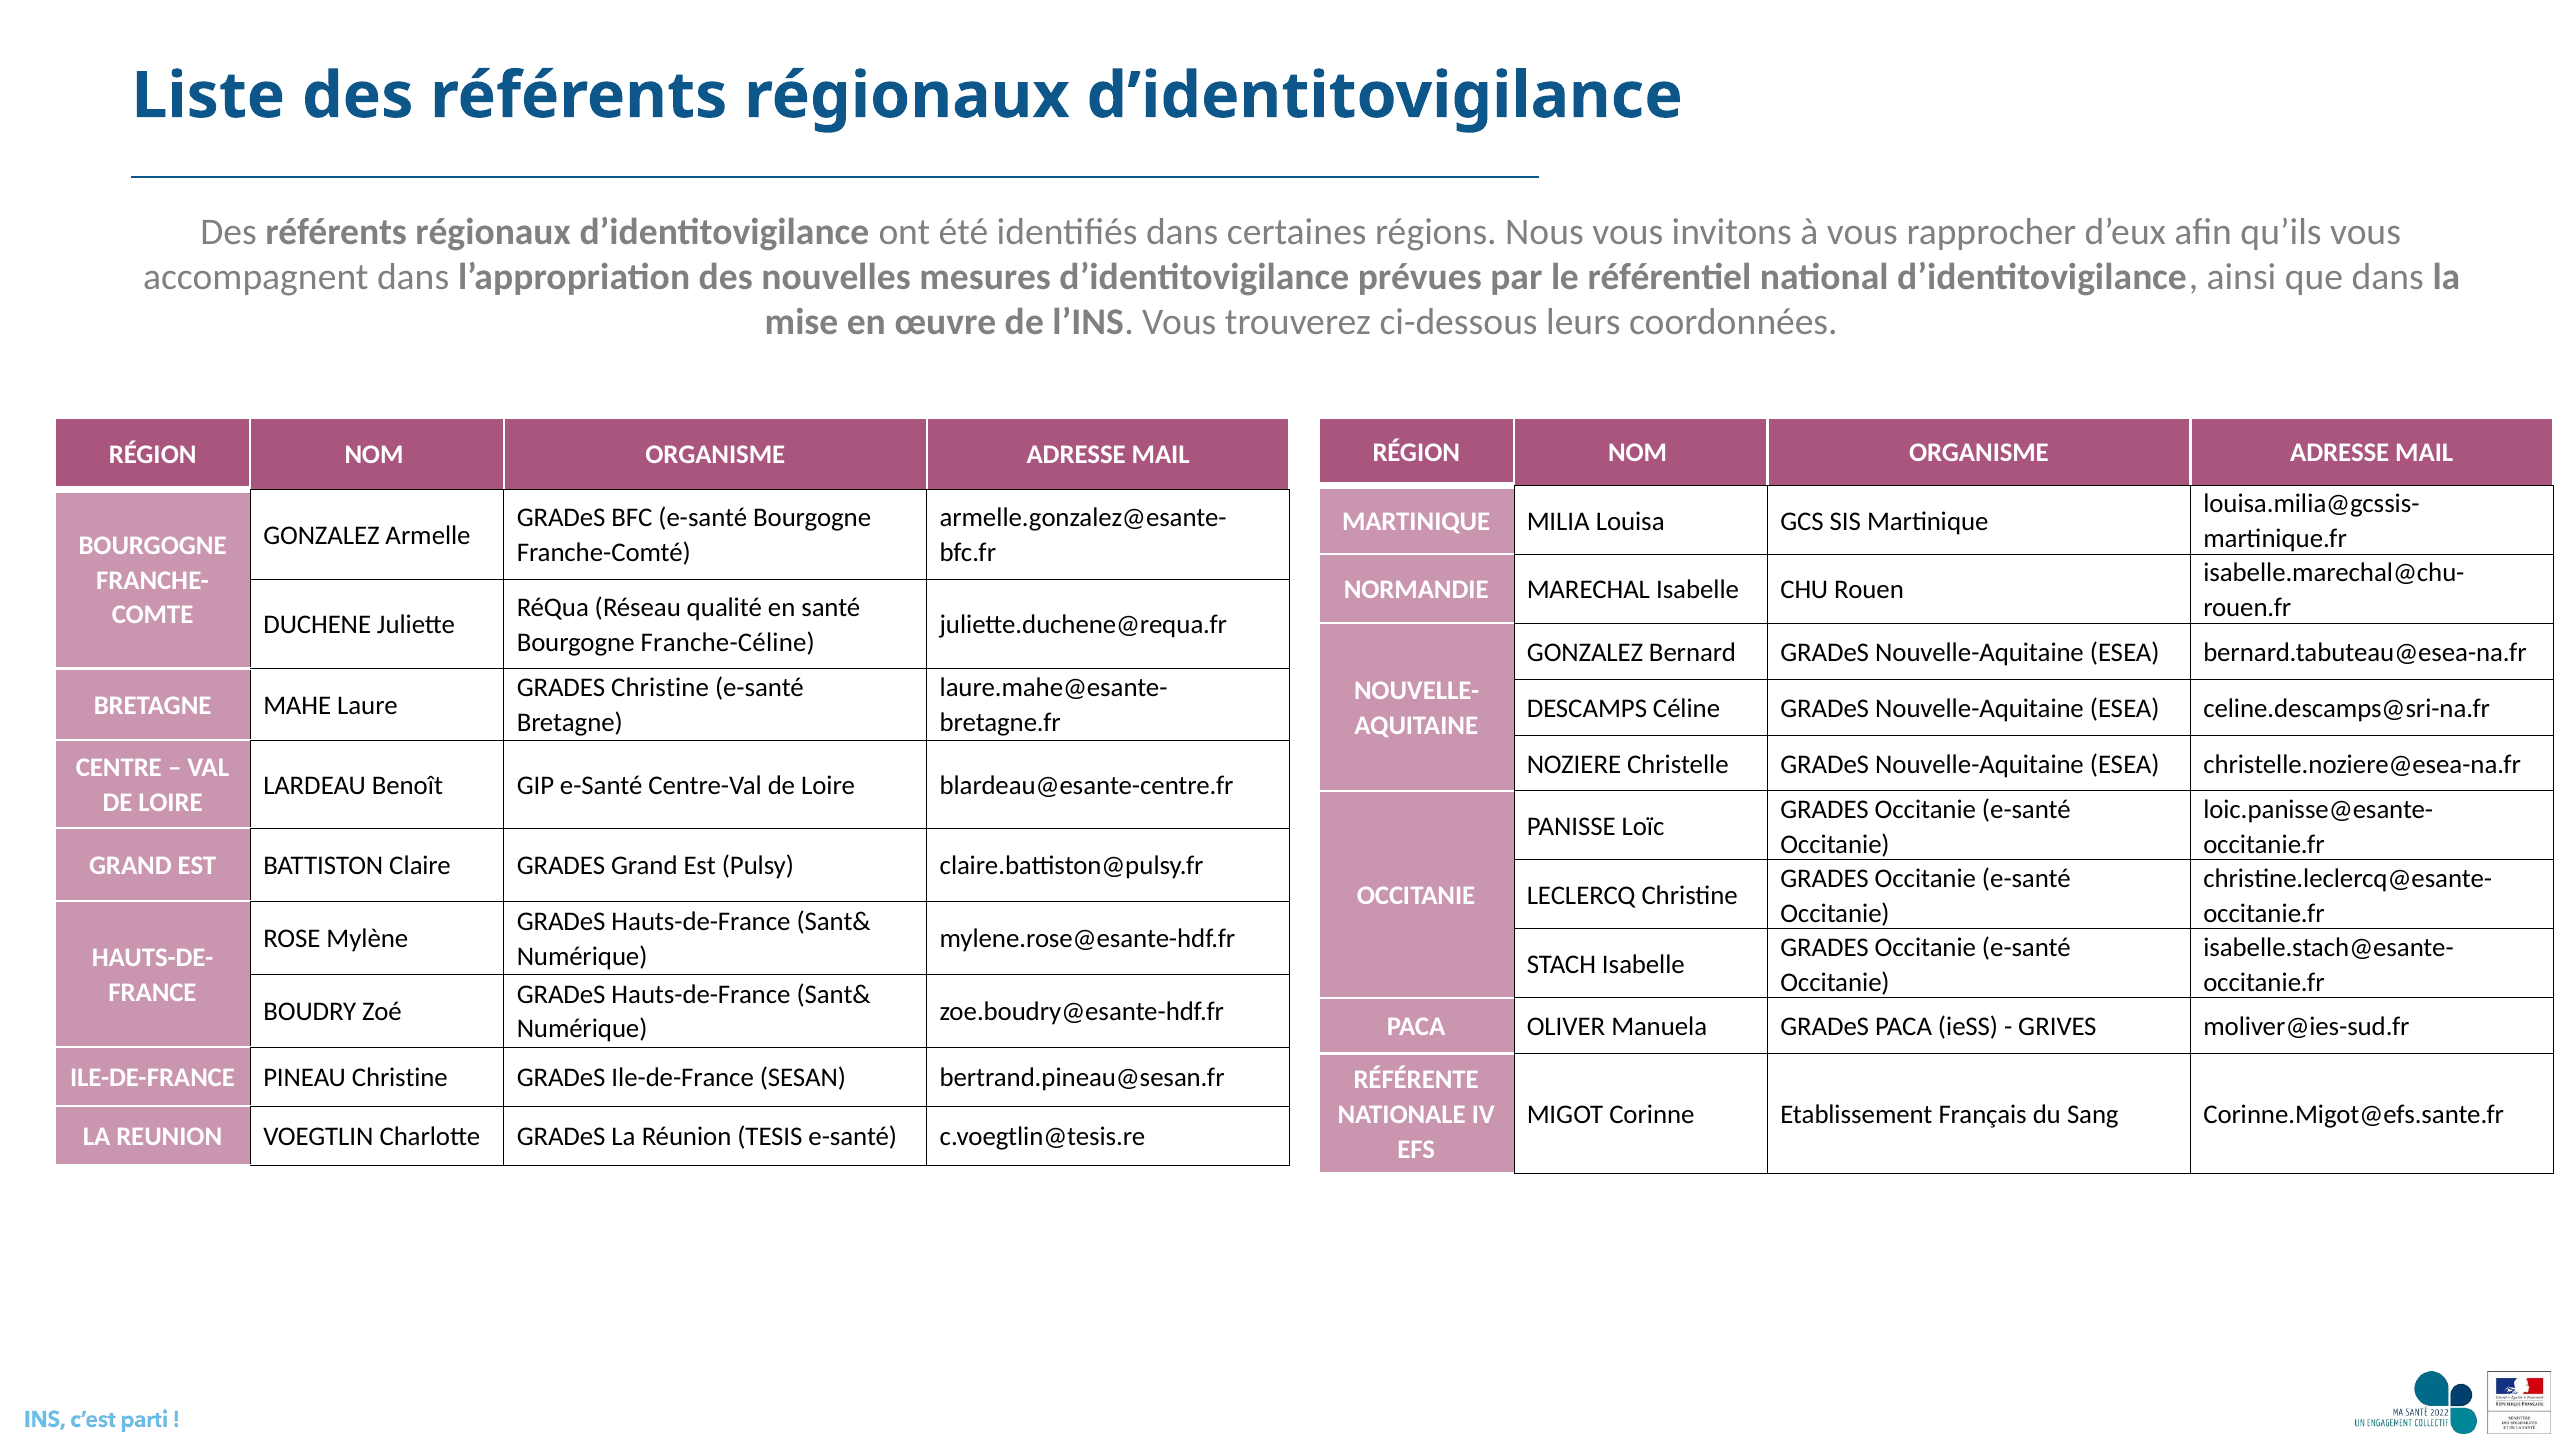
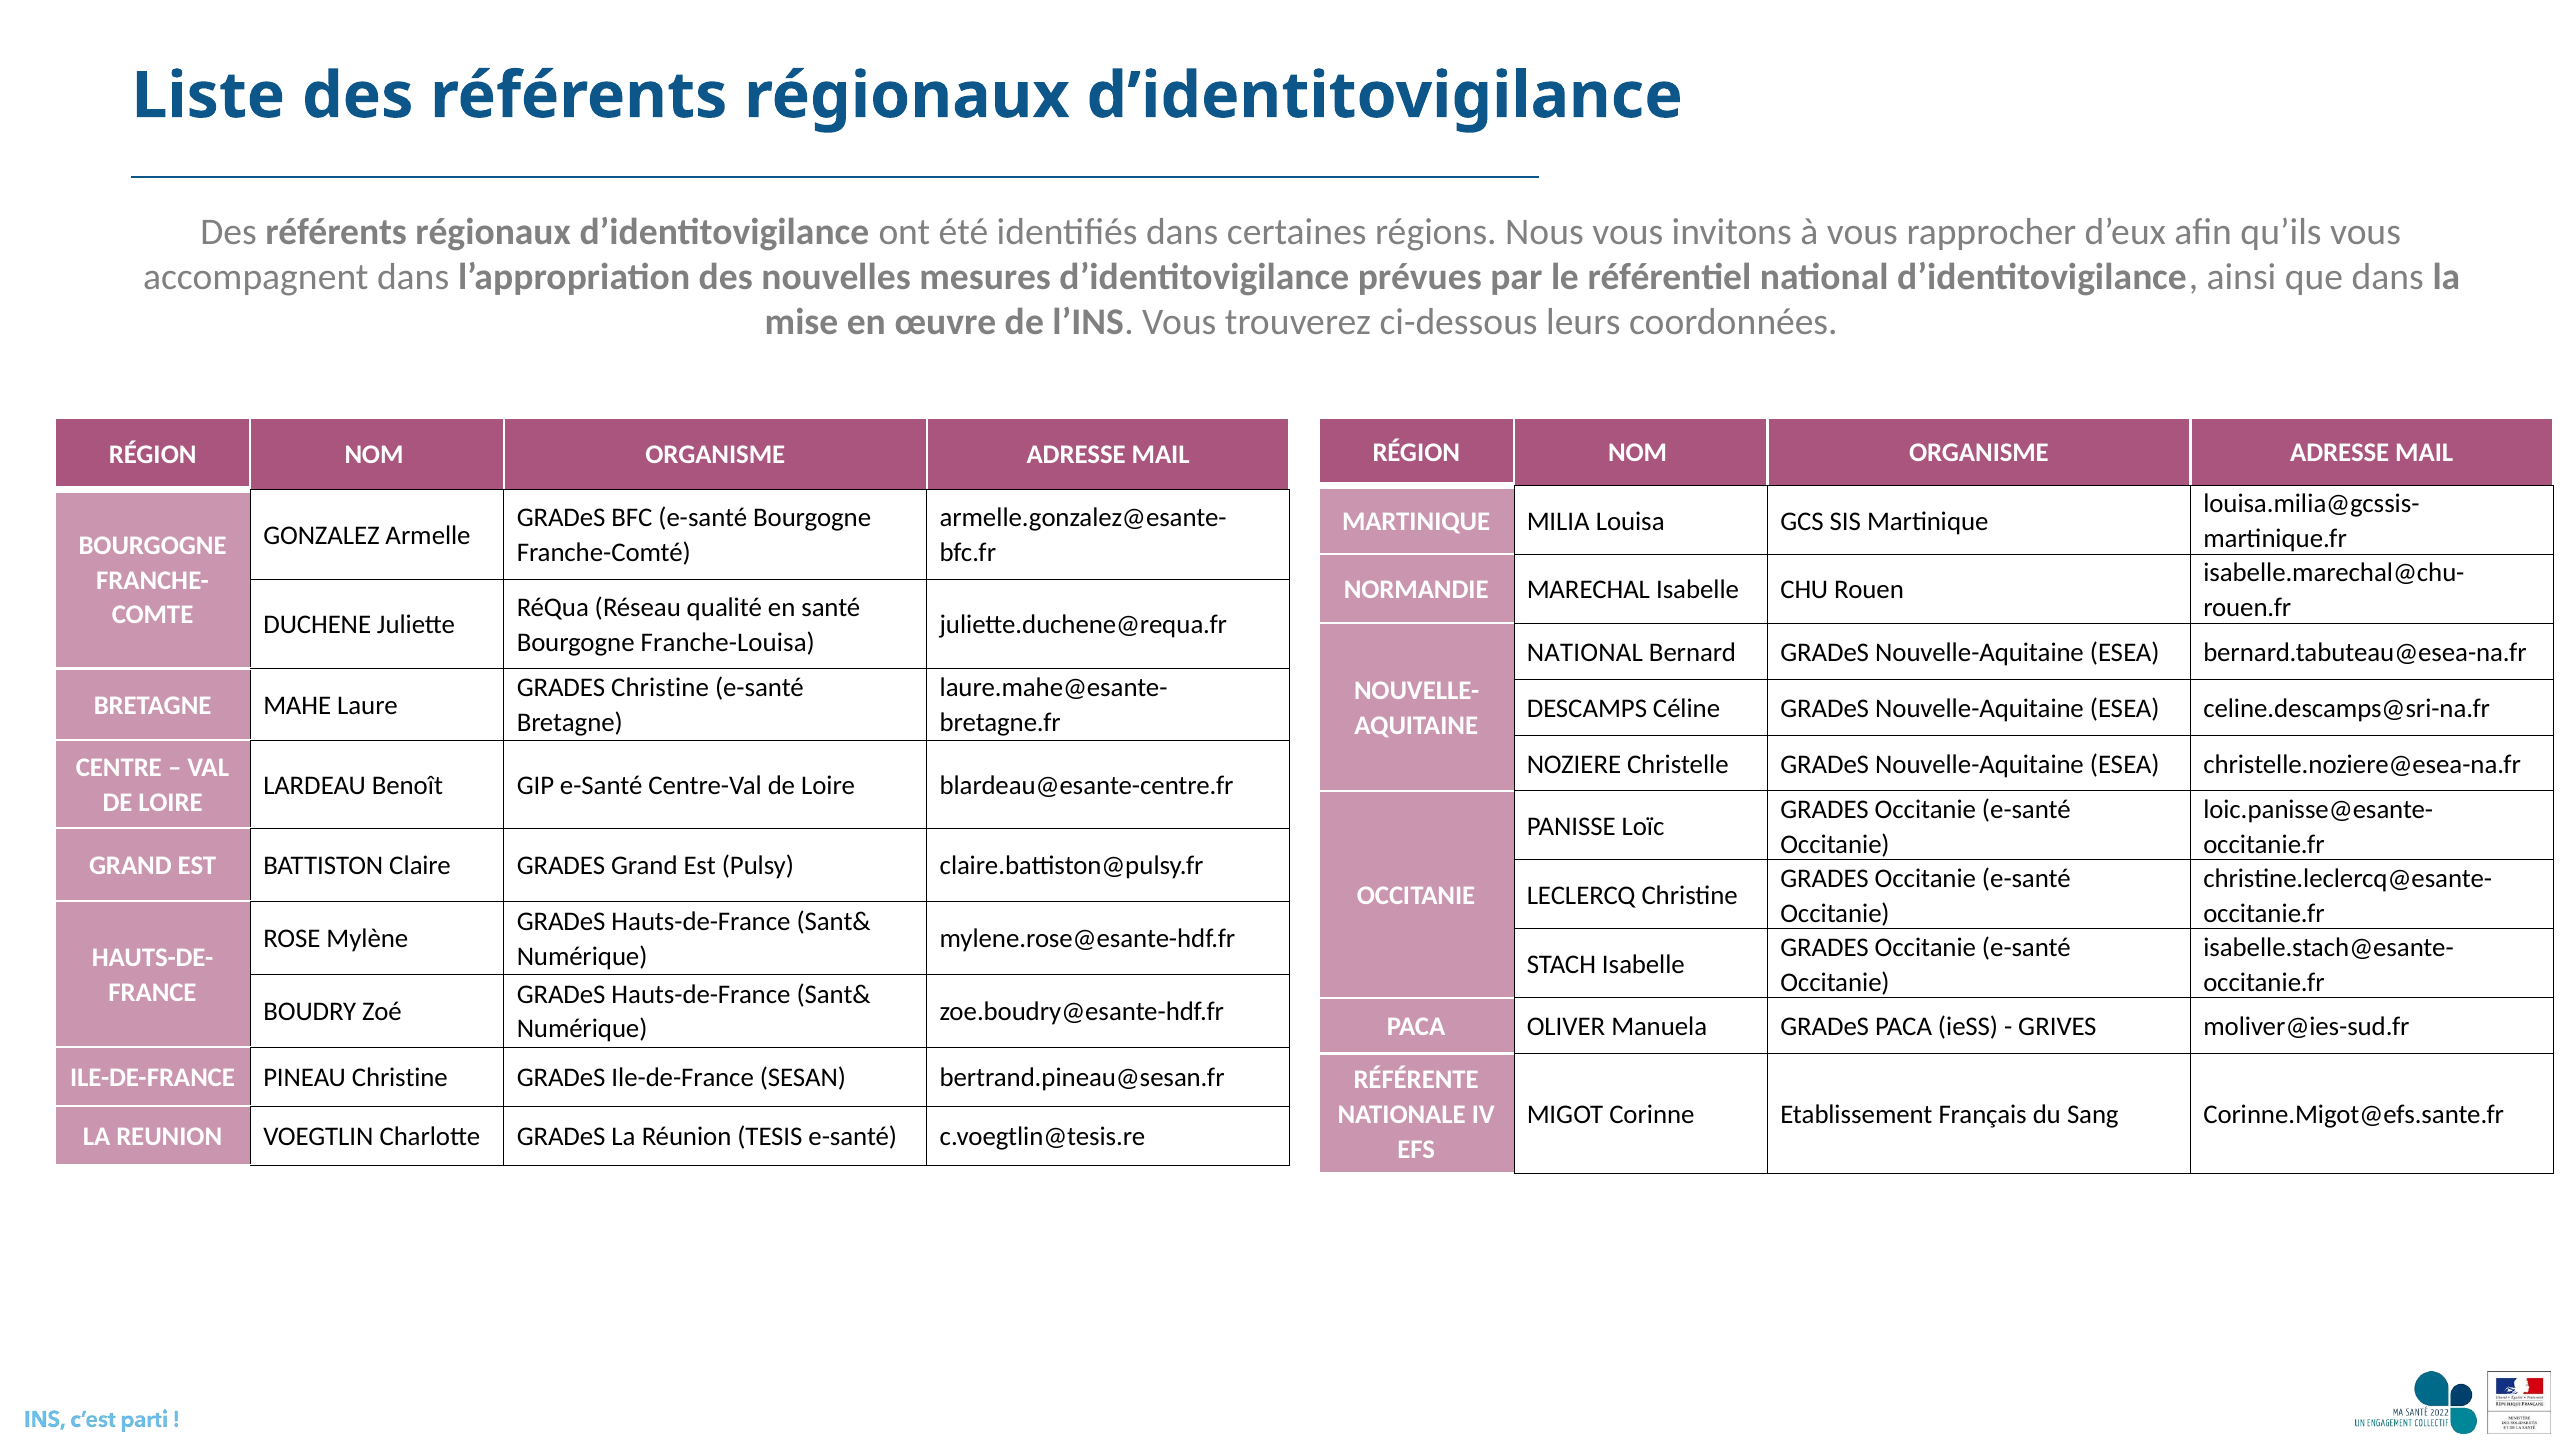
Franche-Céline: Franche-Céline -> Franche-Louisa
GONZALEZ at (1585, 652): GONZALEZ -> NATIONAL
